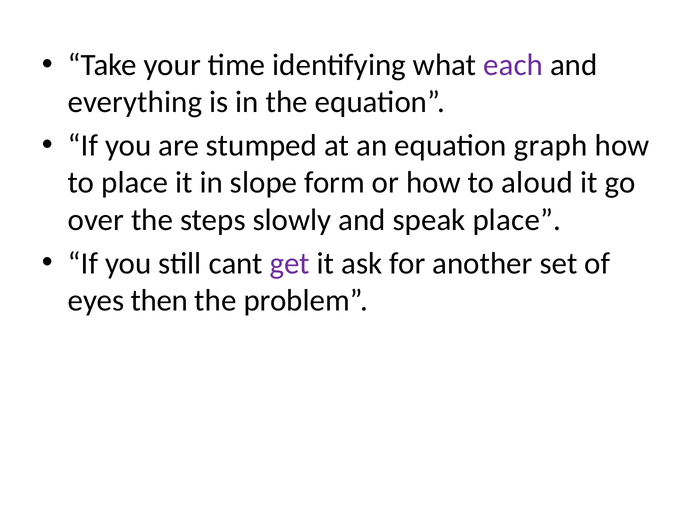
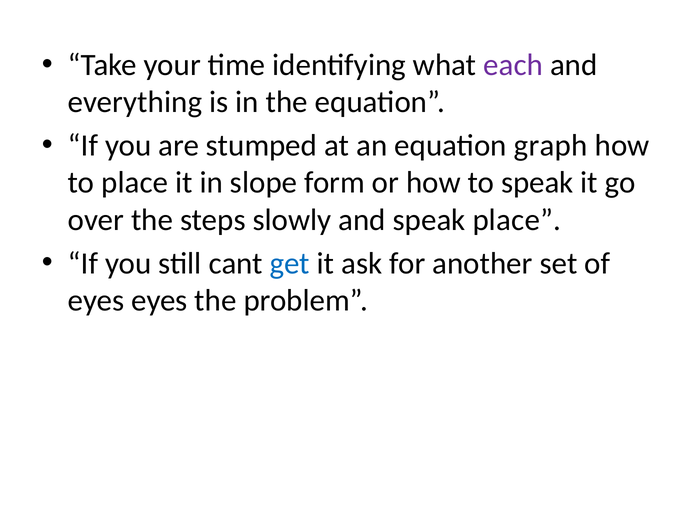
to aloud: aloud -> speak
get colour: purple -> blue
eyes then: then -> eyes
